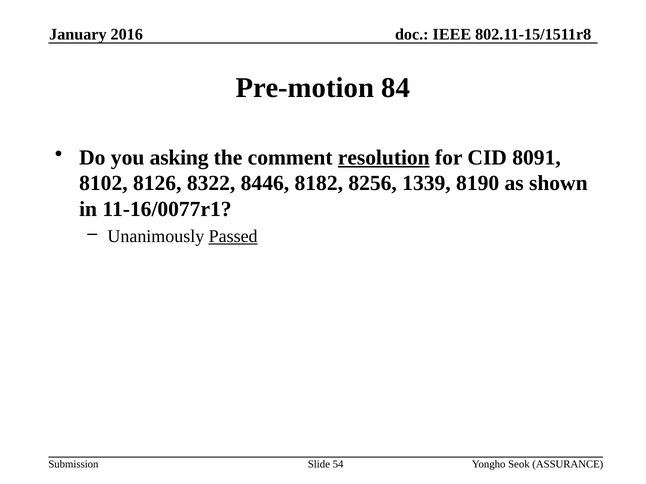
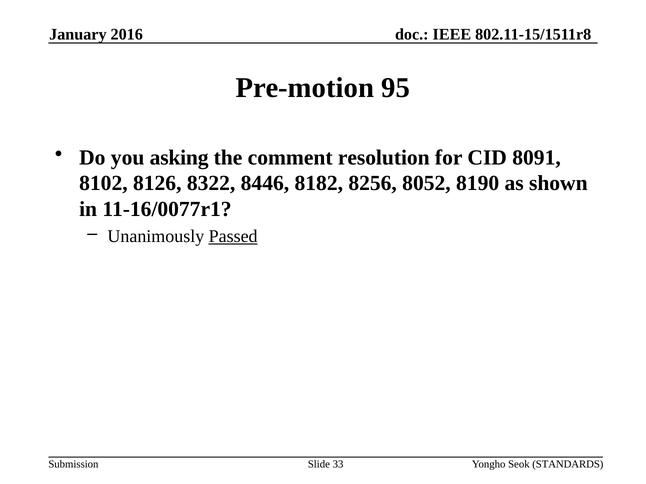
84: 84 -> 95
resolution underline: present -> none
1339: 1339 -> 8052
54: 54 -> 33
ASSURANCE: ASSURANCE -> STANDARDS
